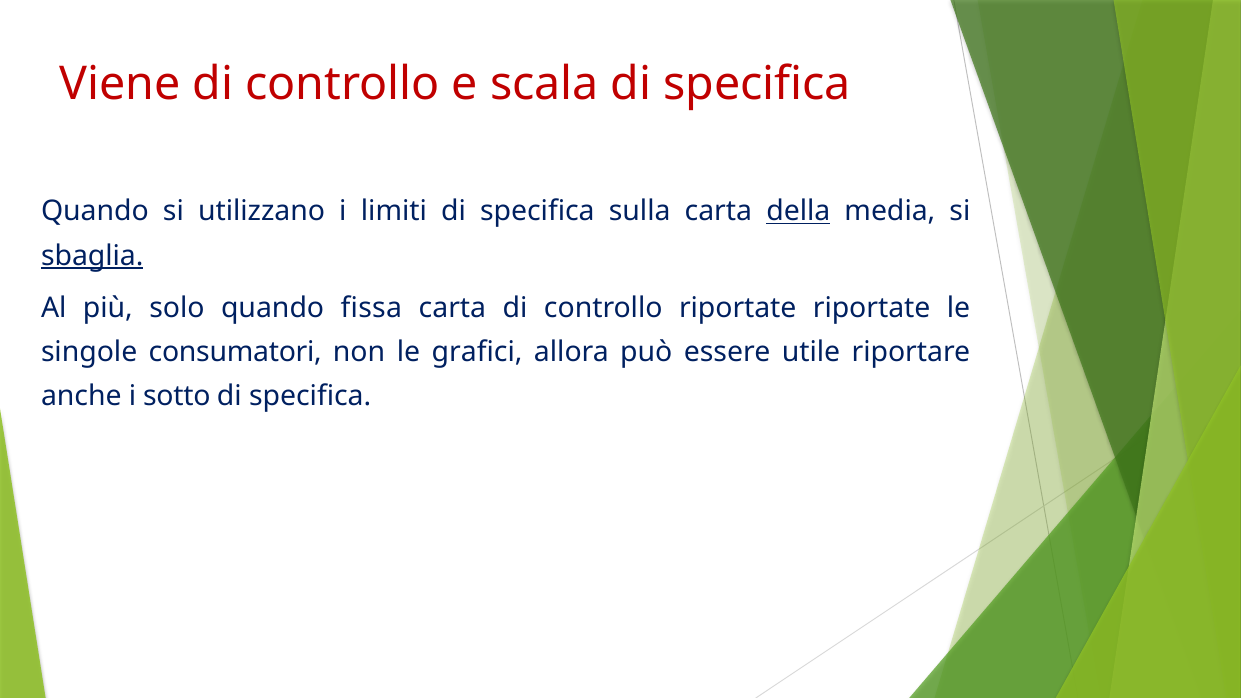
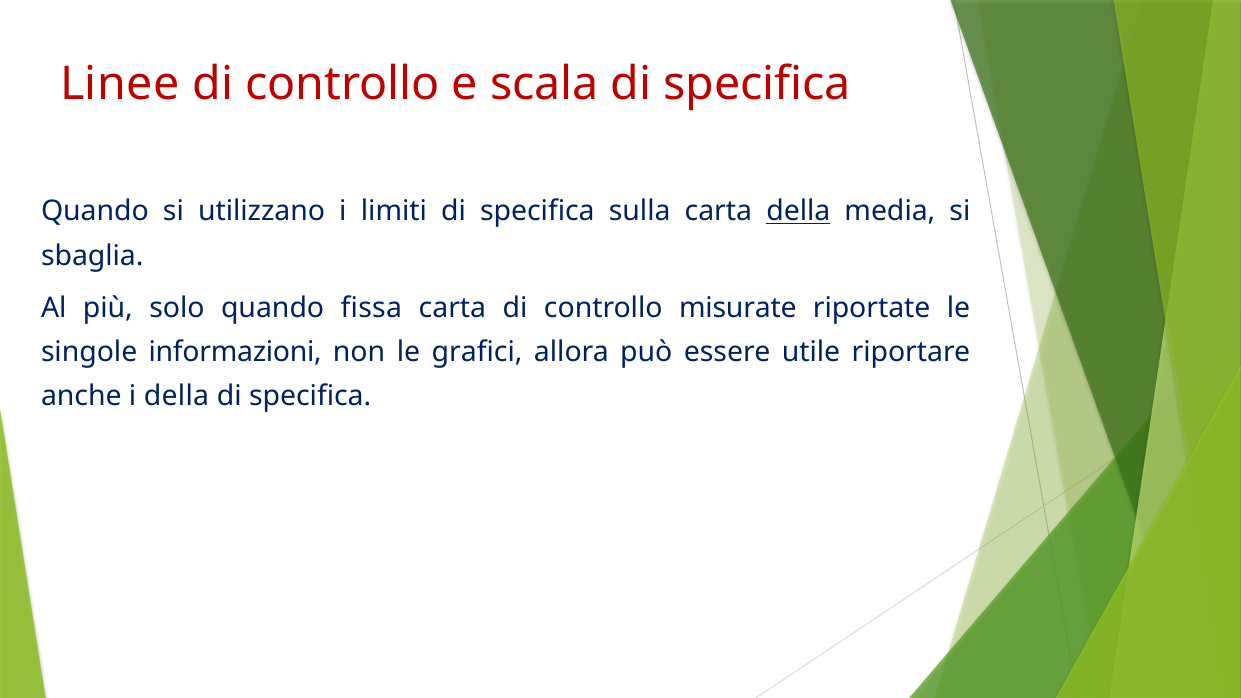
Viene: Viene -> Linee
sbaglia underline: present -> none
controllo riportate: riportate -> misurate
consumatori: consumatori -> informazioni
i sotto: sotto -> della
